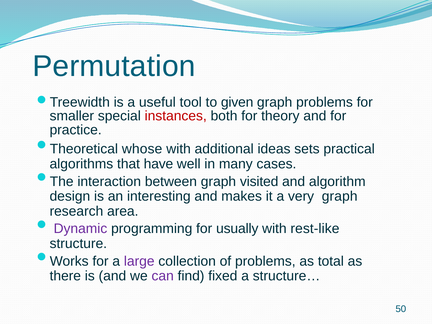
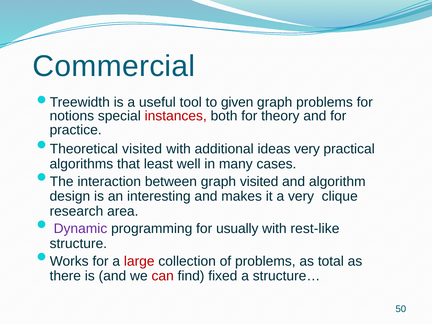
Permutation: Permutation -> Commercial
smaller: smaller -> notions
Theoretical whose: whose -> visited
ideas sets: sets -> very
have: have -> least
very graph: graph -> clique
large colour: purple -> red
can colour: purple -> red
